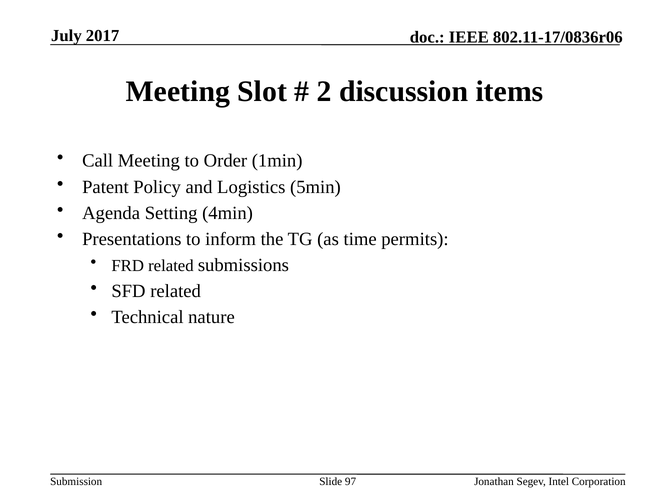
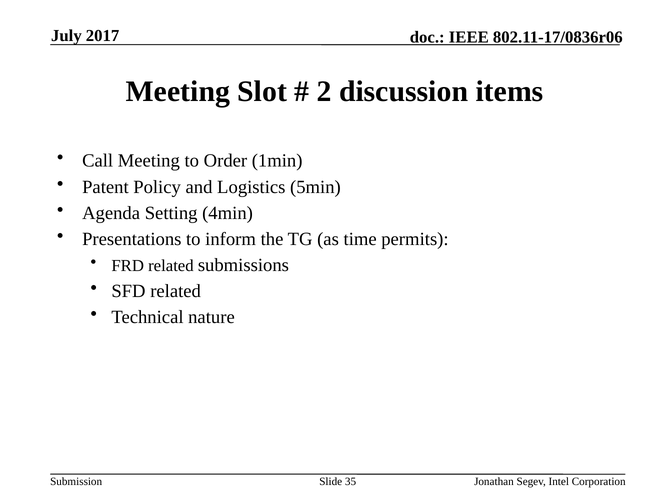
97: 97 -> 35
